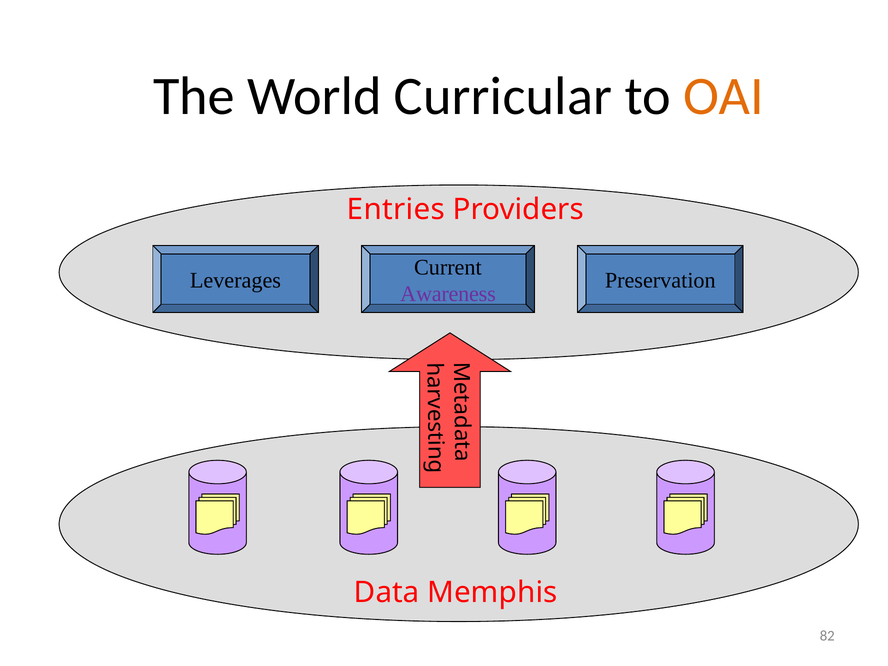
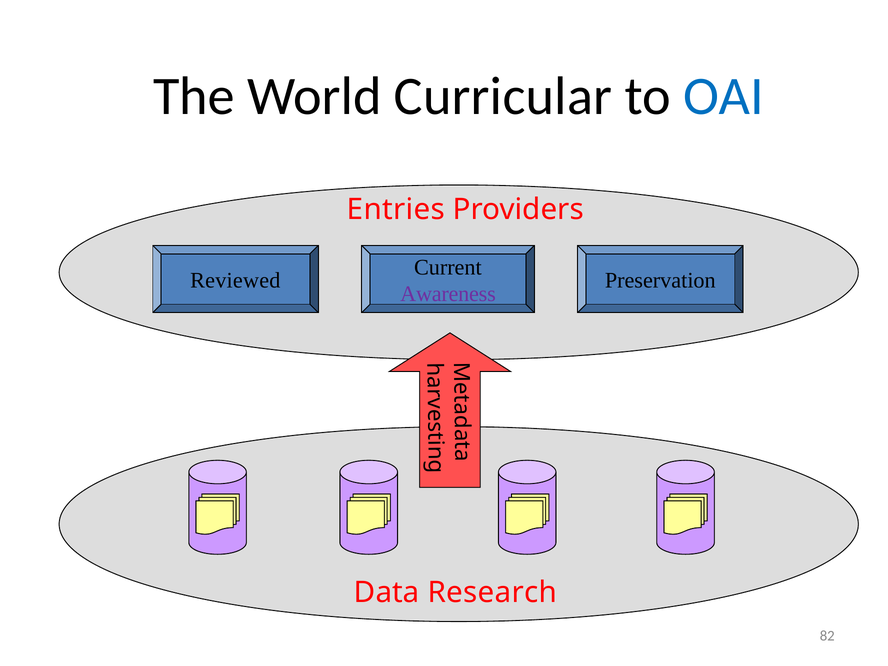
OAI colour: orange -> blue
Leverages: Leverages -> Reviewed
Memphis: Memphis -> Research
